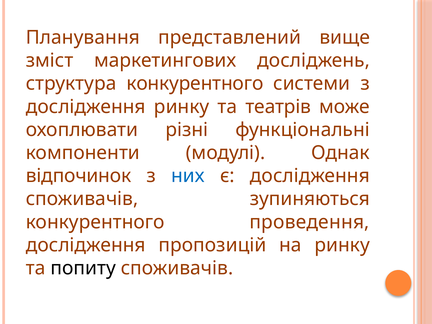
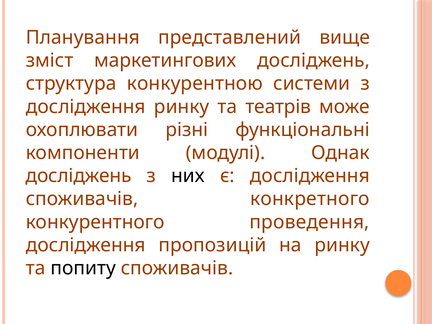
структура конкурентного: конкурентного -> конкурентною
відпочинок at (79, 176): відпочинок -> досліджень
них colour: blue -> black
зупиняються: зупиняються -> конкретного
